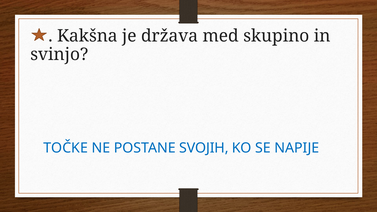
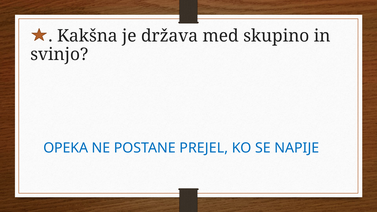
TOČKE: TOČKE -> OPEKA
SVOJIH: SVOJIH -> PREJEL
